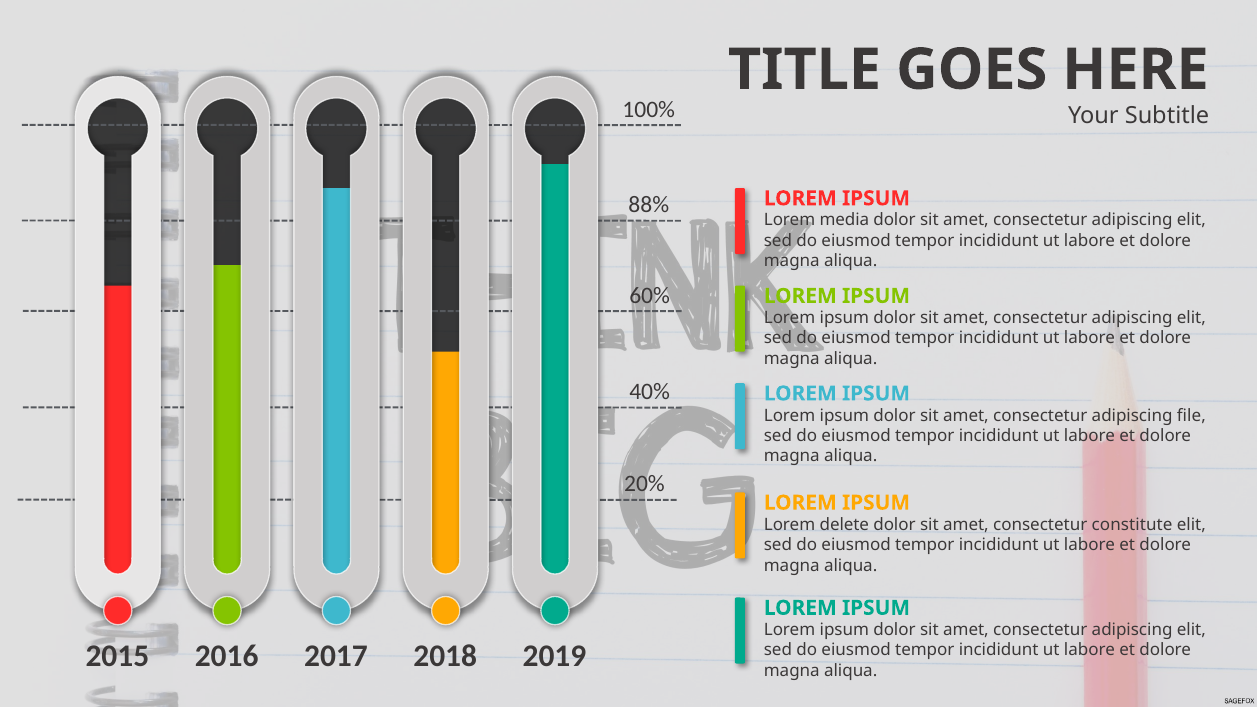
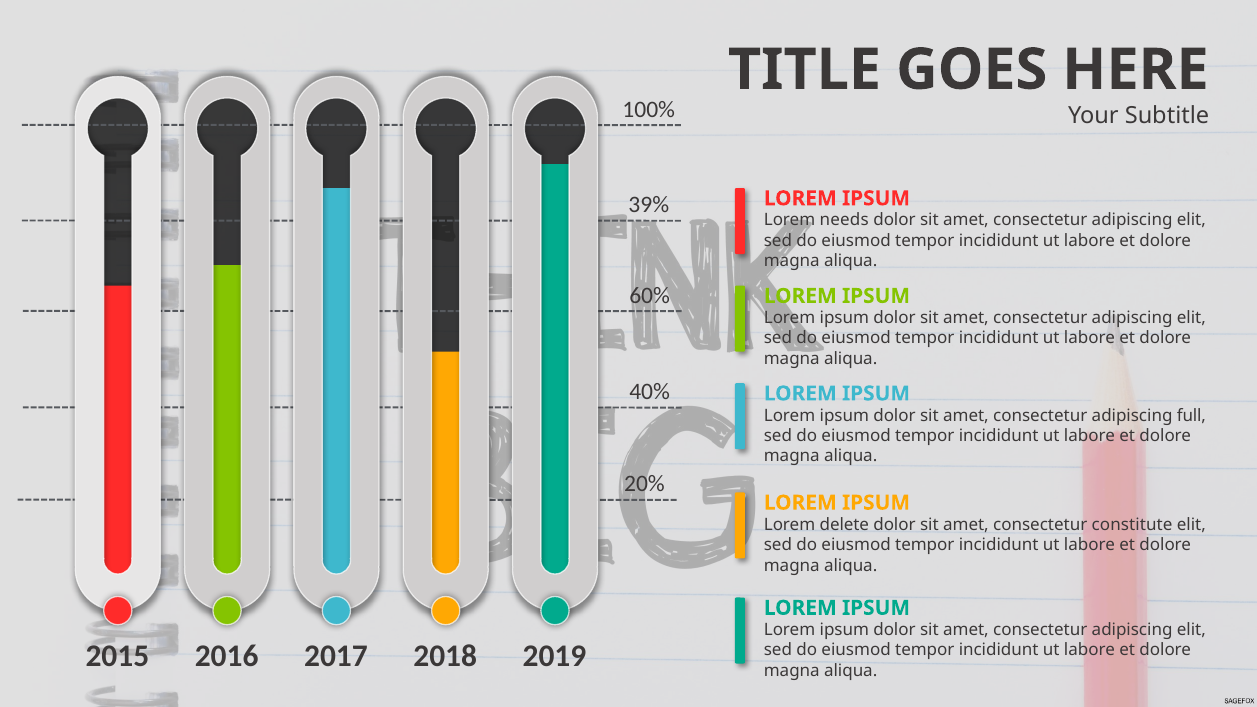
88%: 88% -> 39%
media: media -> needs
file: file -> full
